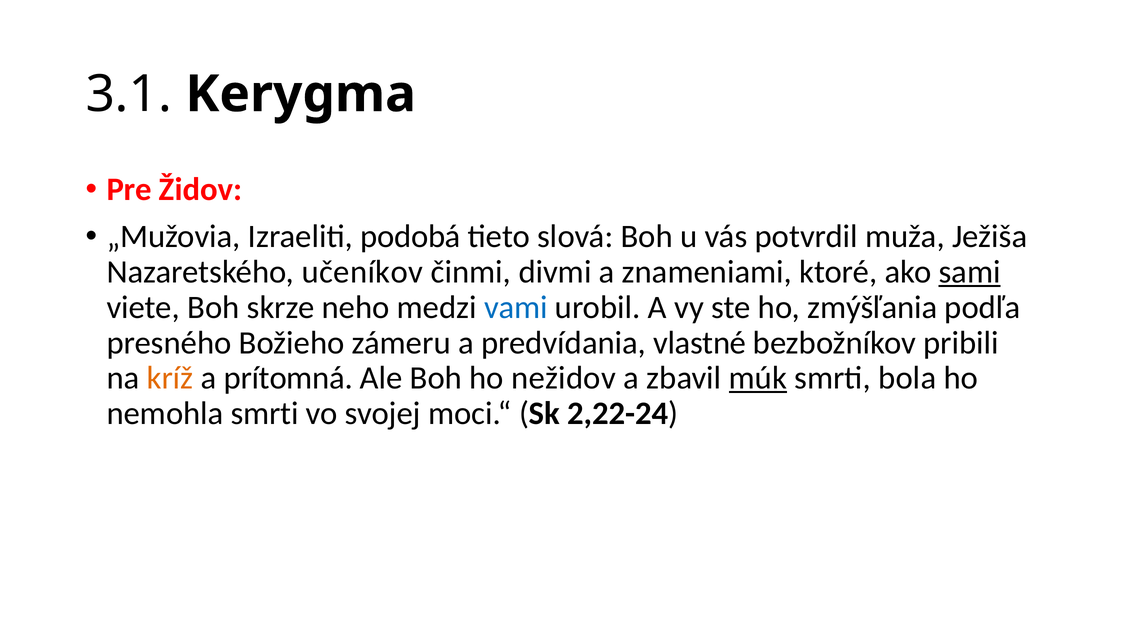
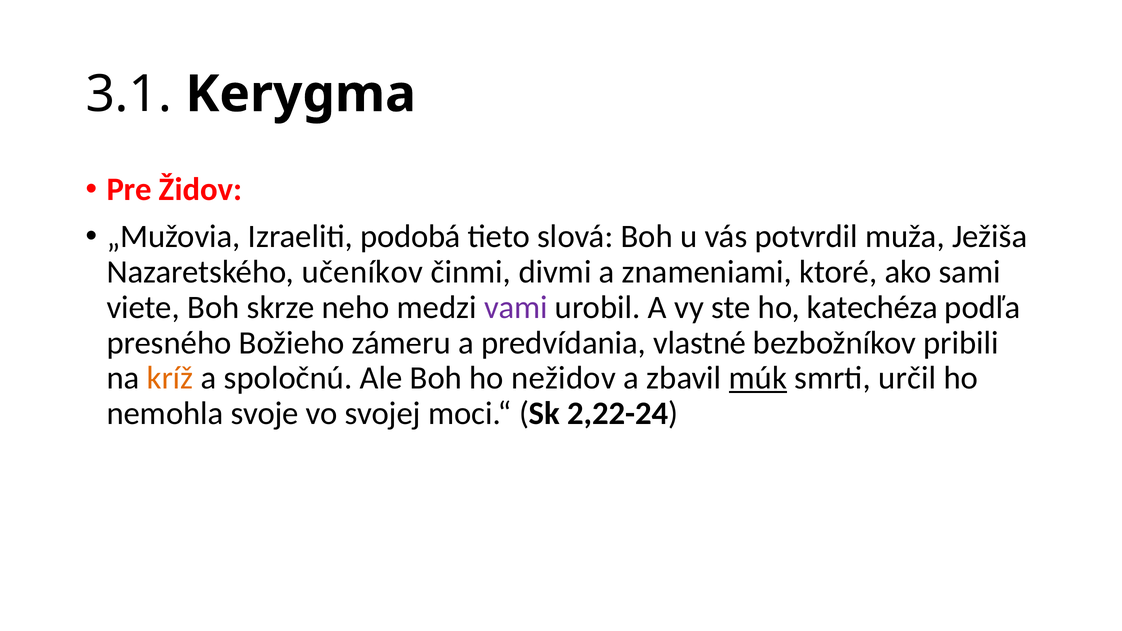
sami underline: present -> none
vami colour: blue -> purple
zmýšľania: zmýšľania -> katechéza
prítomná: prítomná -> spoločnú
bola: bola -> určil
nemohla smrti: smrti -> svoje
